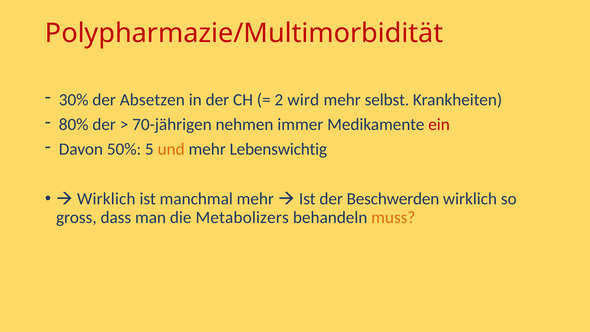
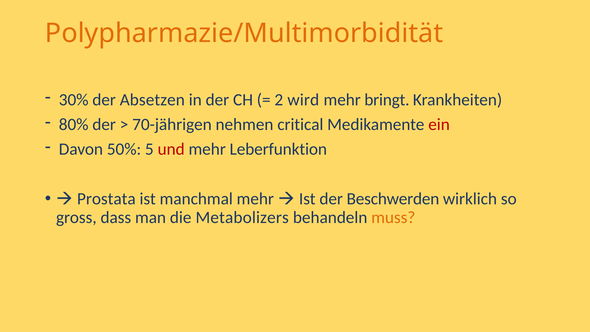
Polypharmazie/Multimorbidität colour: red -> orange
selbst: selbst -> bringt
immer: immer -> critical
und colour: orange -> red
Lebenswichtig: Lebenswichtig -> Leberfunktion
Wirklich at (106, 199): Wirklich -> Prostata
